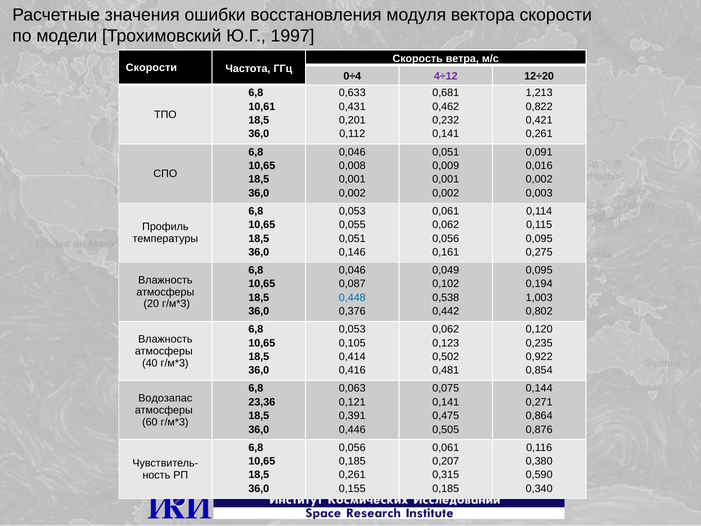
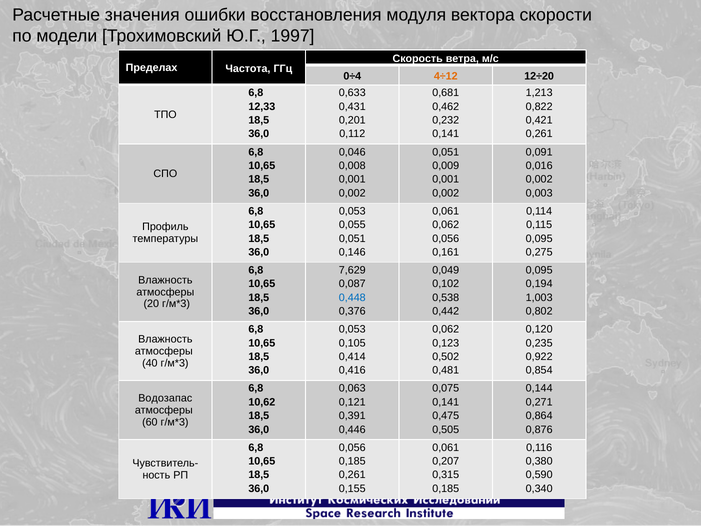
Скорости at (151, 68): Скорости -> Пределах
4÷12 colour: purple -> orange
10,61: 10,61 -> 12,33
0,046 at (352, 270): 0,046 -> 7,629
23,36: 23,36 -> 10,62
